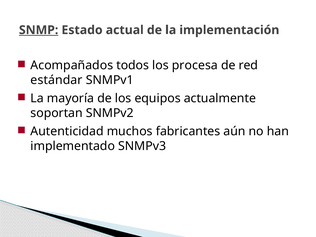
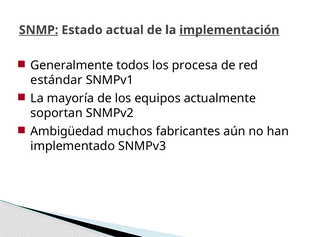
implementación underline: none -> present
Acompañados: Acompañados -> Generalmente
Autenticidad: Autenticidad -> Ambigüedad
